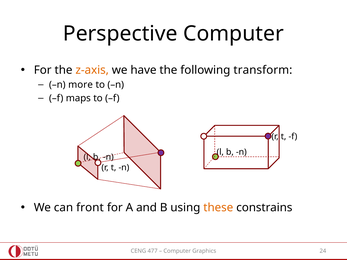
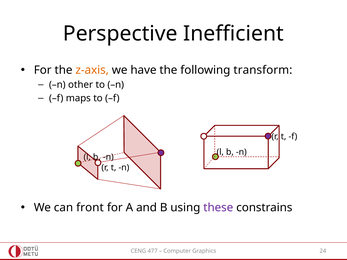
Perspective Computer: Computer -> Inefficient
more: more -> other
these colour: orange -> purple
